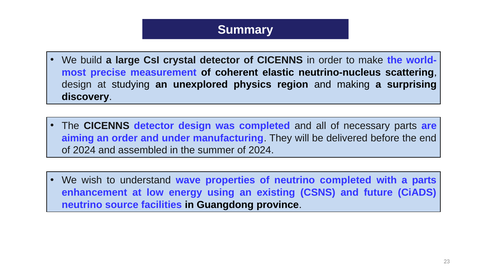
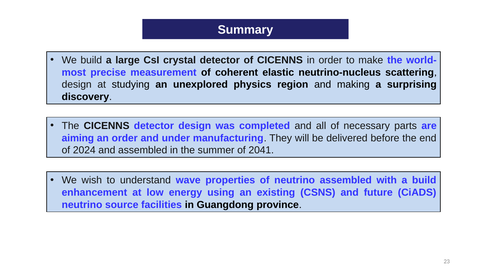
summer of 2024: 2024 -> 2041
neutrino completed: completed -> assembled
a parts: parts -> build
